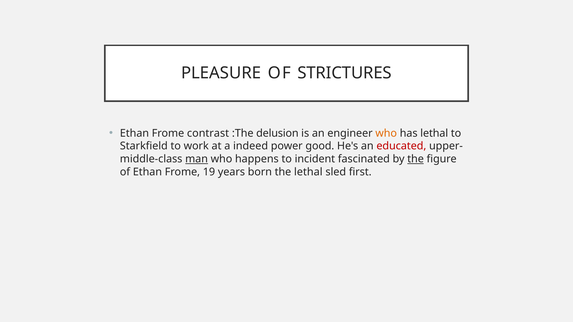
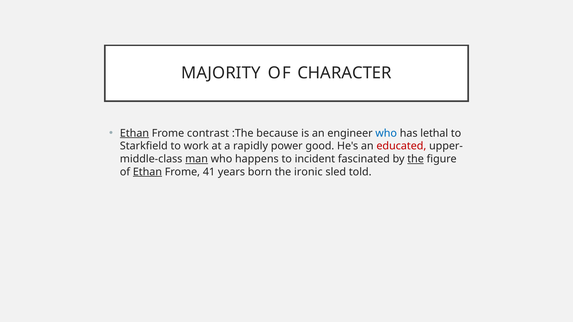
PLEASURE: PLEASURE -> MAJORITY
STRICTURES: STRICTURES -> CHARACTER
Ethan at (134, 133) underline: none -> present
delusion: delusion -> because
who at (386, 133) colour: orange -> blue
indeed: indeed -> rapidly
Ethan at (147, 172) underline: none -> present
19: 19 -> 41
the lethal: lethal -> ironic
first: first -> told
